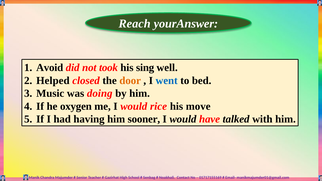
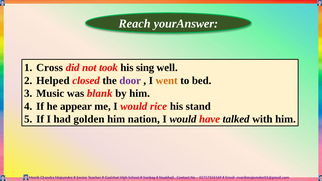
Avoid: Avoid -> Cross
door colour: orange -> purple
went colour: blue -> orange
doing: doing -> blank
oxygen: oxygen -> appear
move: move -> stand
having: having -> golden
sooner: sooner -> nation
